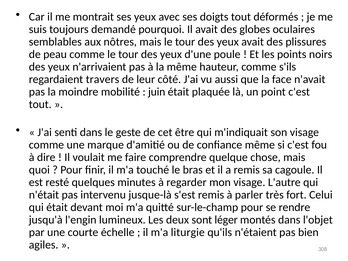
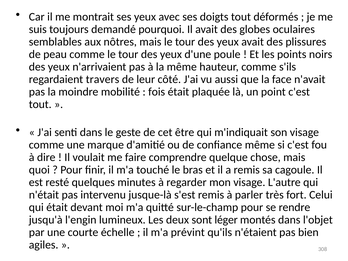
juin: juin -> fois
liturgie: liturgie -> prévint
